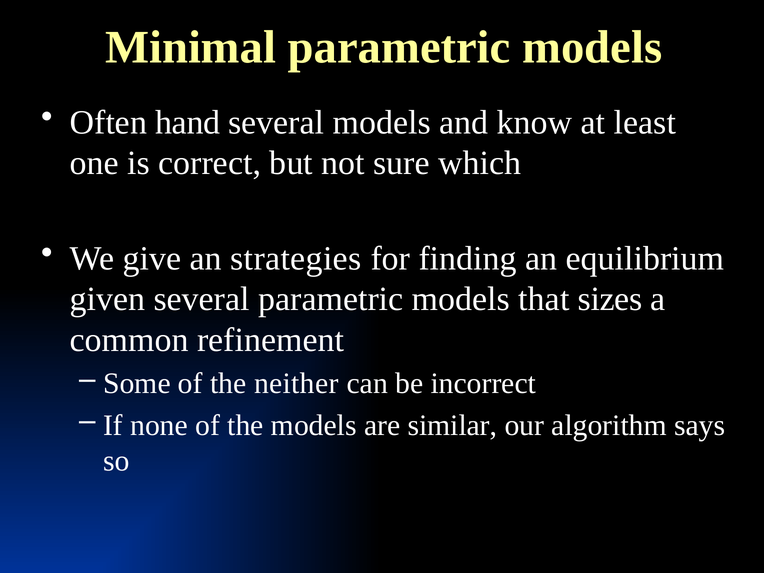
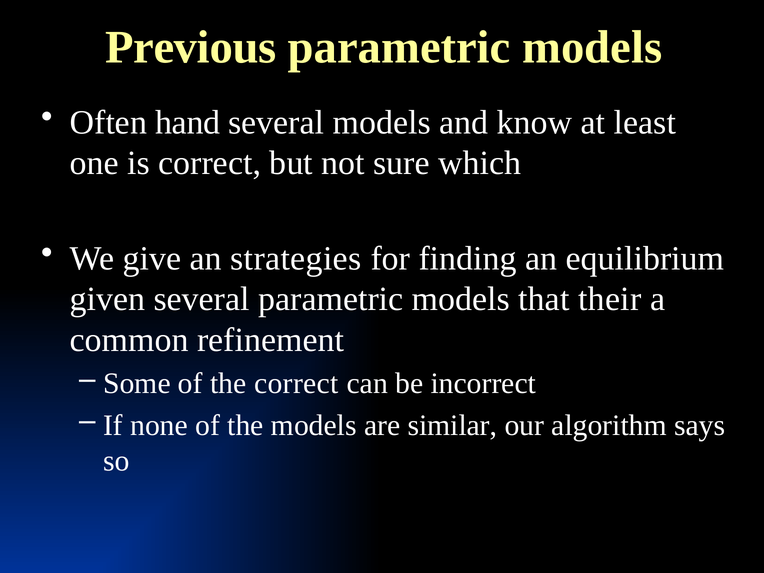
Minimal: Minimal -> Previous
sizes: sizes -> their
the neither: neither -> correct
